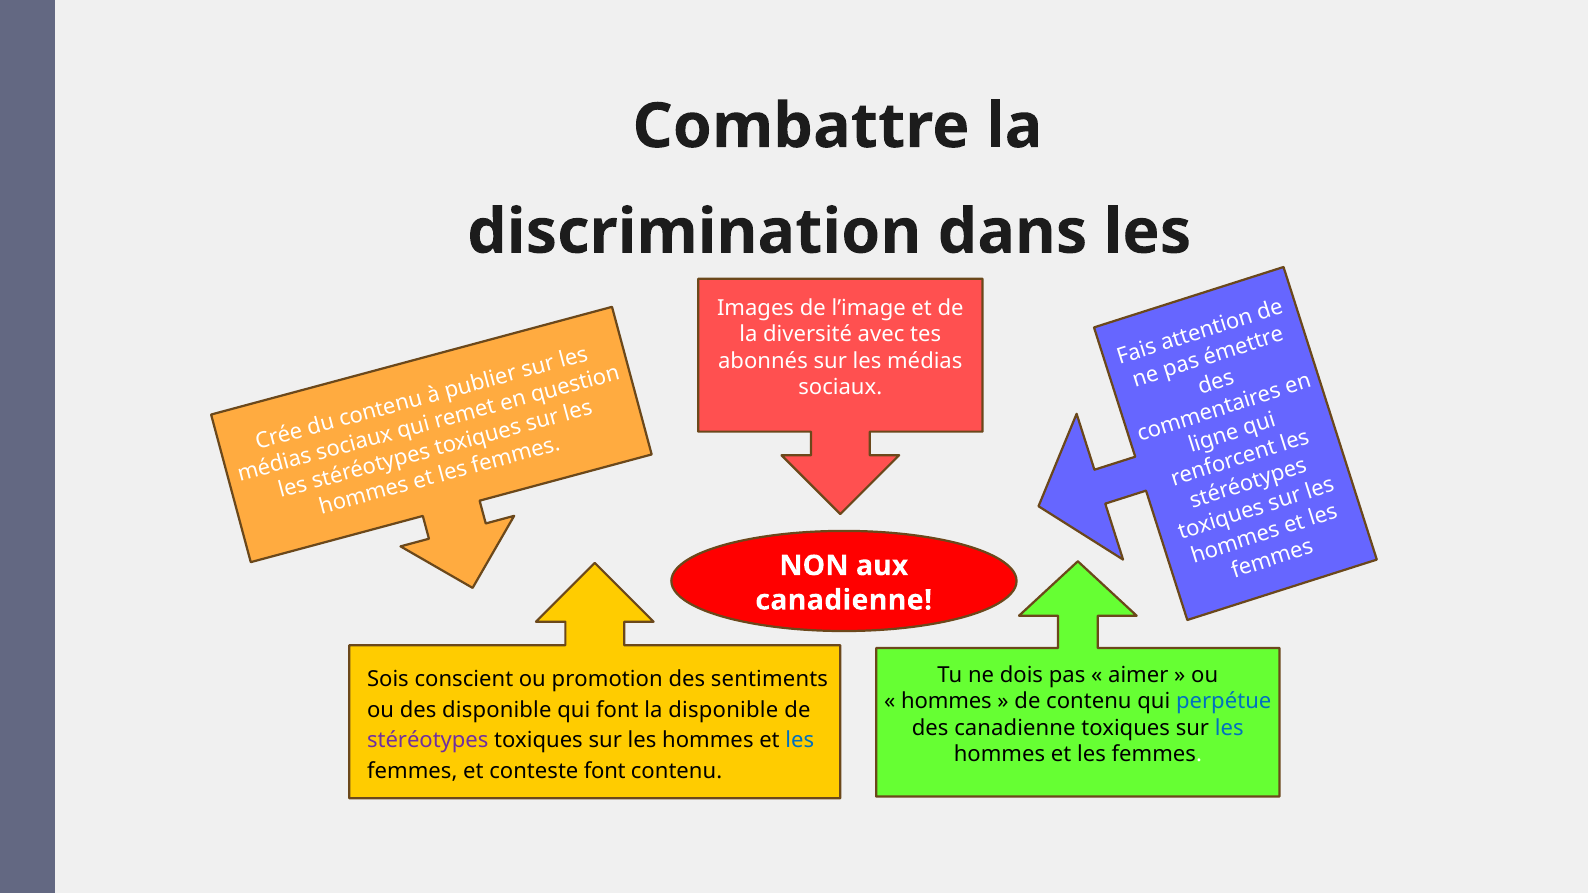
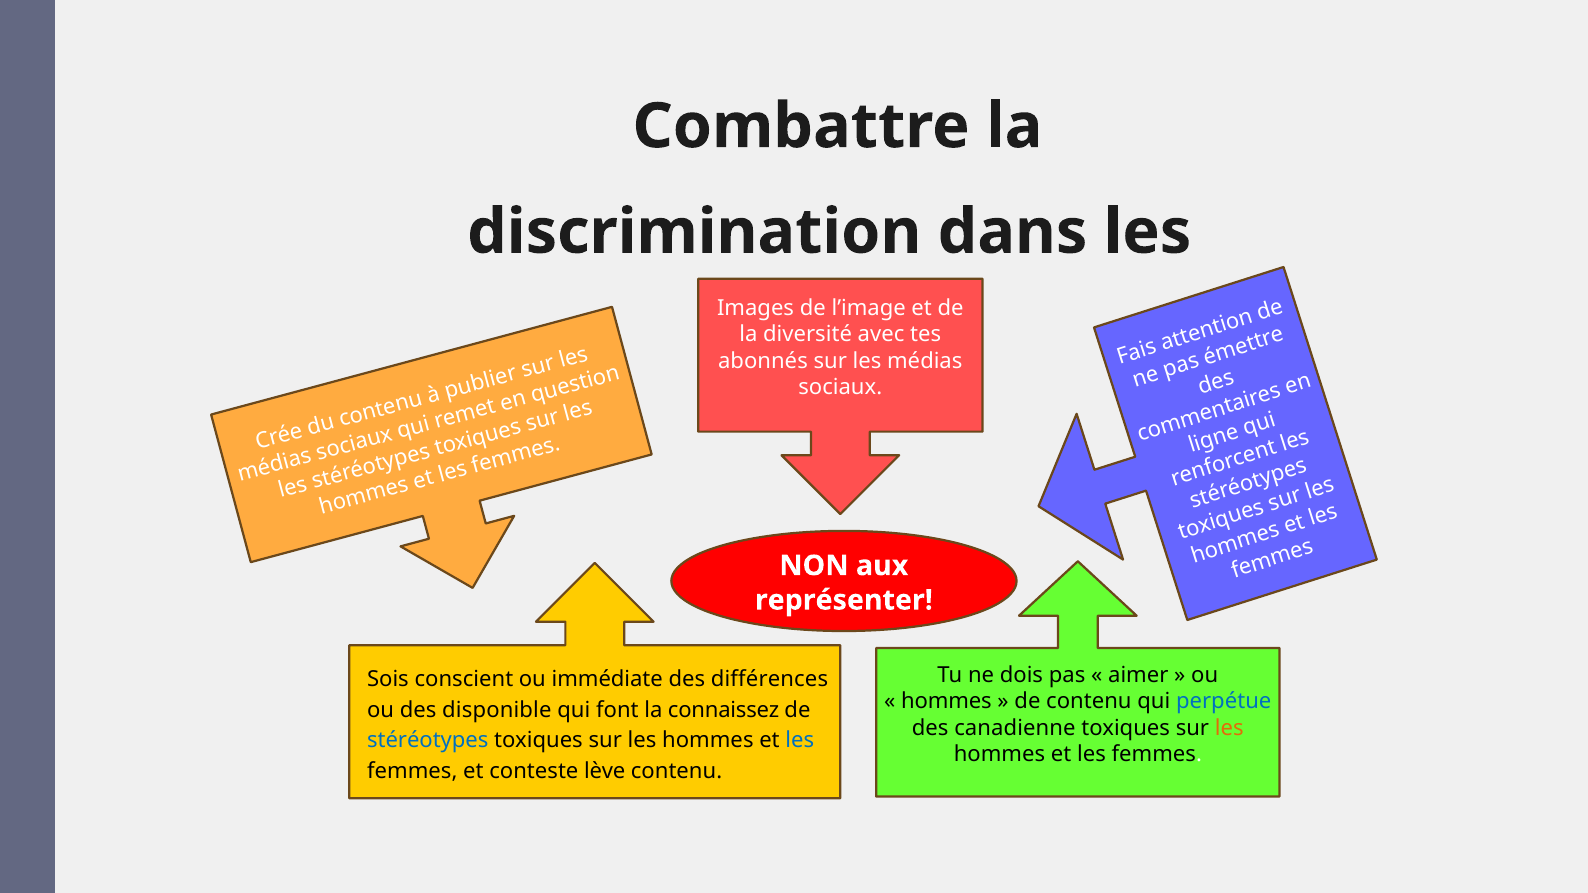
canadienne at (844, 600): canadienne -> représenter
promotion: promotion -> immédiate
sentiments: sentiments -> différences
la disponible: disponible -> connaissez
les at (1229, 728) colour: blue -> orange
stéréotypes colour: purple -> blue
conteste font: font -> lève
